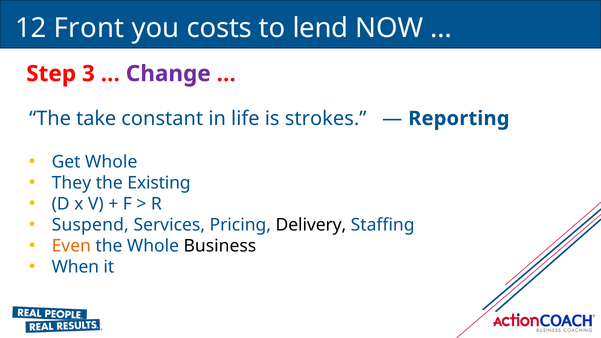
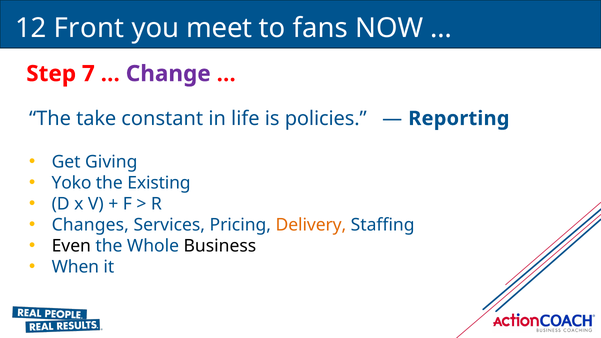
costs: costs -> meet
lend: lend -> fans
3: 3 -> 7
strokes: strokes -> policies
Get Whole: Whole -> Giving
They: They -> Yoko
Suspend: Suspend -> Changes
Delivery colour: black -> orange
Even colour: orange -> black
